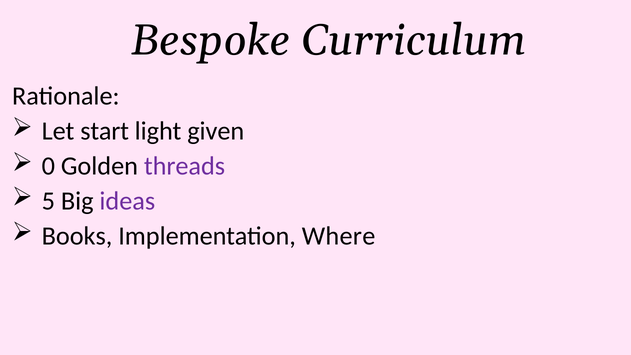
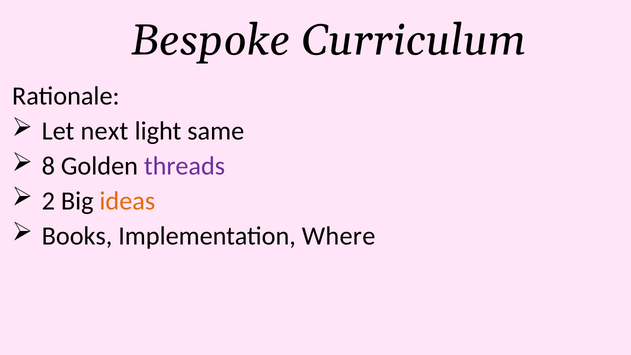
start: start -> next
given: given -> same
0: 0 -> 8
5: 5 -> 2
ideas colour: purple -> orange
